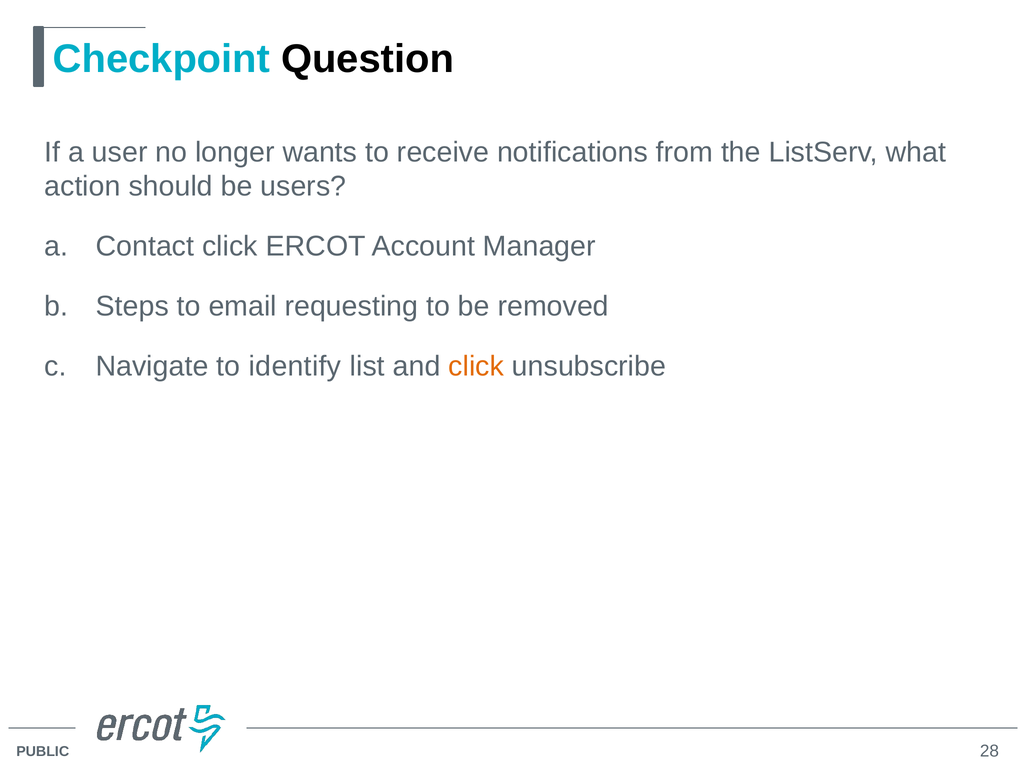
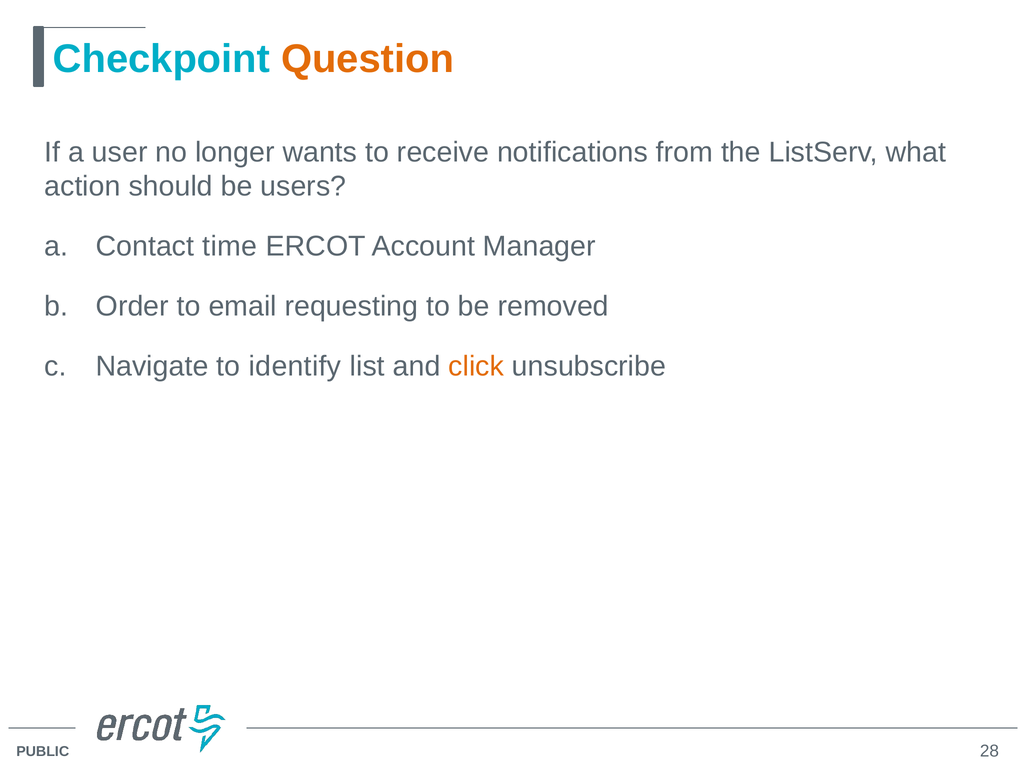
Question colour: black -> orange
Contact click: click -> time
Steps: Steps -> Order
